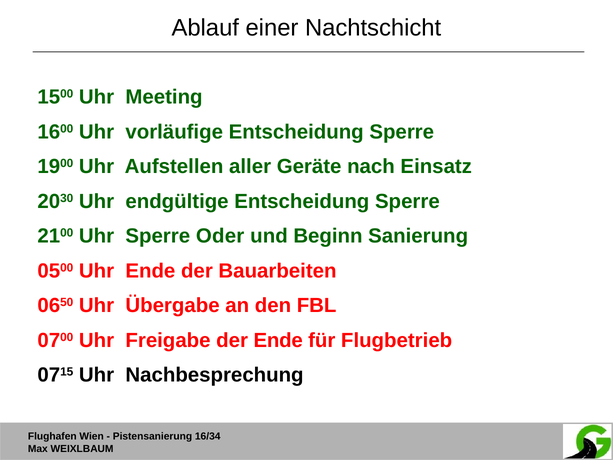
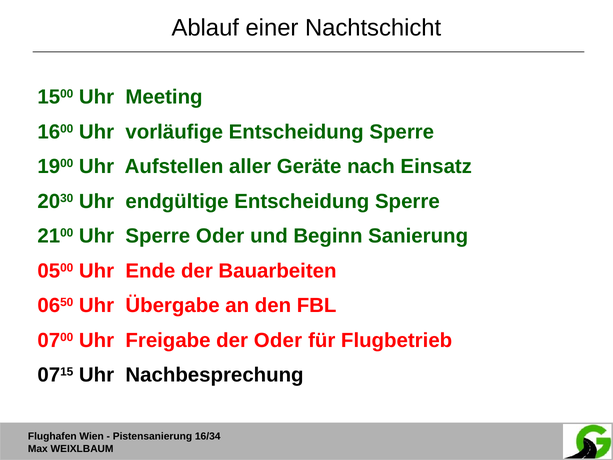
der Ende: Ende -> Oder
